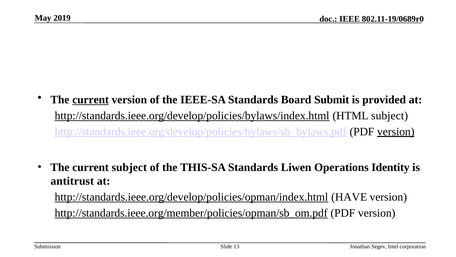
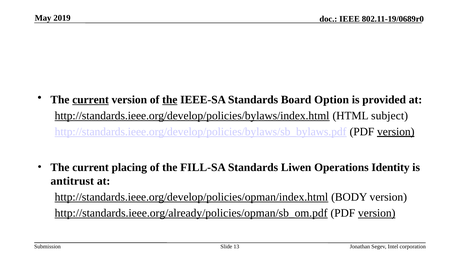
the at (170, 99) underline: none -> present
Submit: Submit -> Option
current subject: subject -> placing
THIS-SA: THIS-SA -> FILL-SA
HAVE: HAVE -> BODY
http://standards.ieee.org/member/policies/opman/sb_om.pdf: http://standards.ieee.org/member/policies/opman/sb_om.pdf -> http://standards.ieee.org/already/policies/opman/sb_om.pdf
version at (377, 213) underline: none -> present
